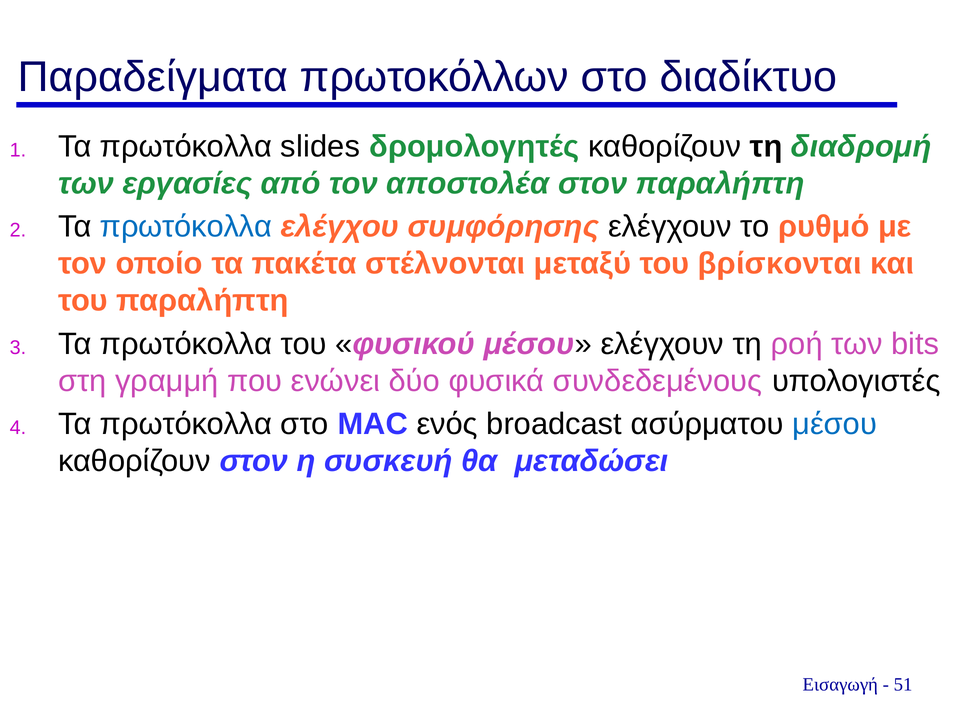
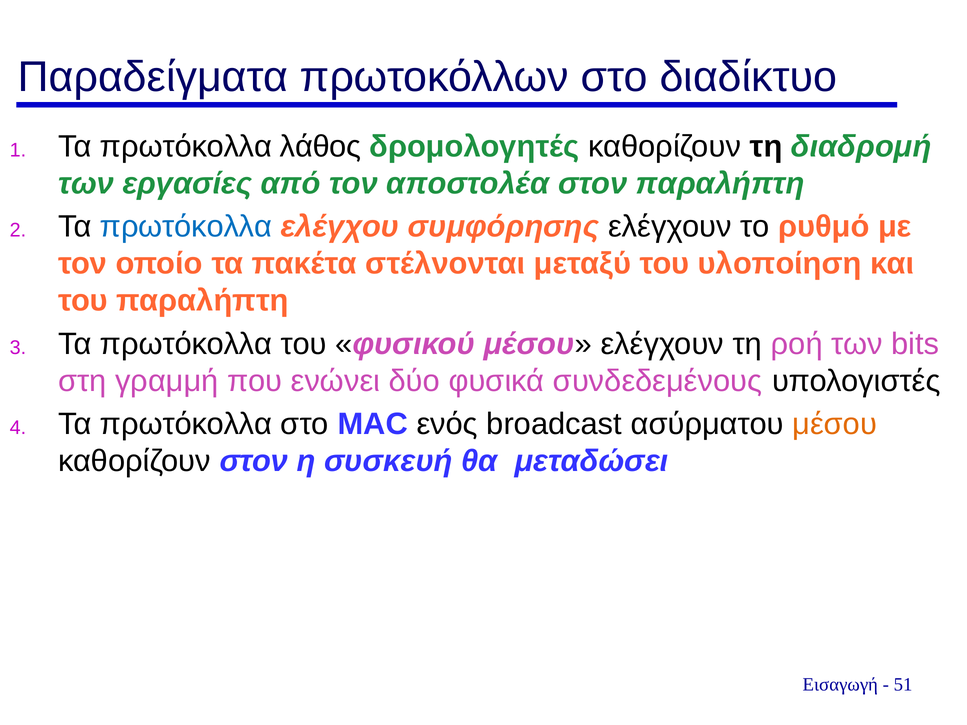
slides: slides -> λάθος
βρίσκονται: βρίσκονται -> υλοποίηση
μέσου at (835, 424) colour: blue -> orange
